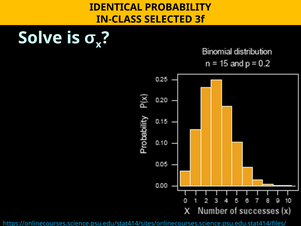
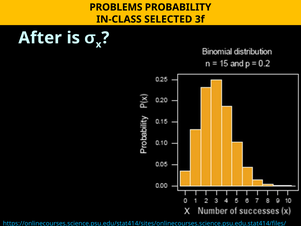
IDENTICAL: IDENTICAL -> PROBLEMS
Solve: Solve -> After
